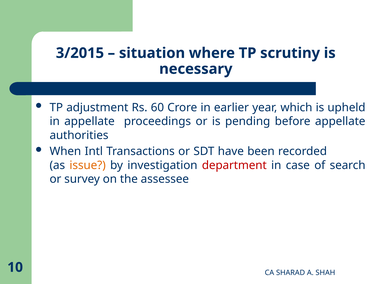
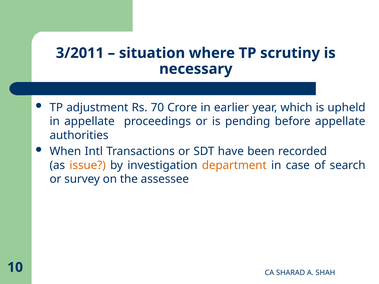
3/2015: 3/2015 -> 3/2011
60: 60 -> 70
department colour: red -> orange
